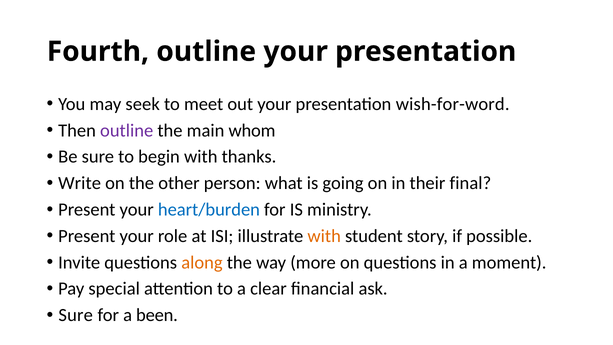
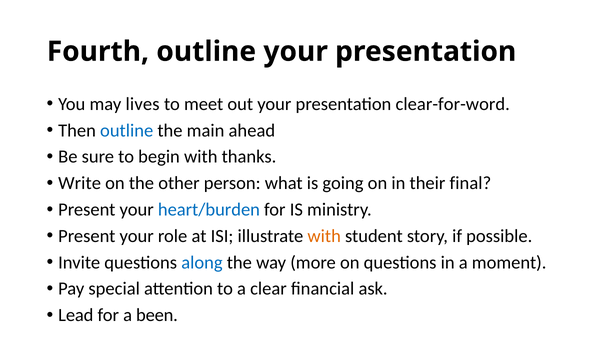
seek: seek -> lives
wish-for-word: wish-for-word -> clear-for-word
outline at (127, 130) colour: purple -> blue
whom: whom -> ahead
along colour: orange -> blue
Sure at (76, 315): Sure -> Lead
